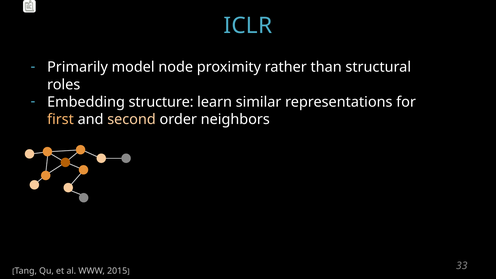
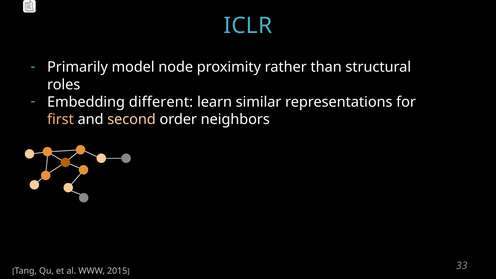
structure: structure -> different
